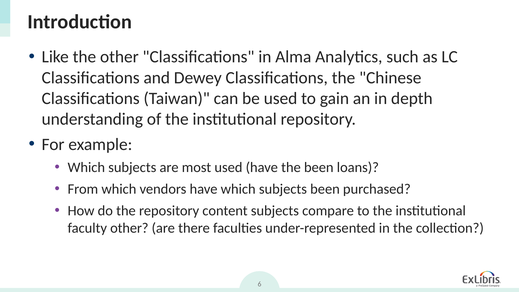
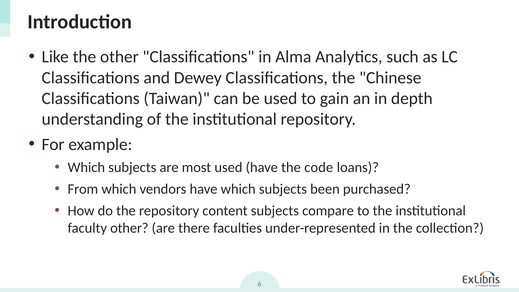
the been: been -> code
